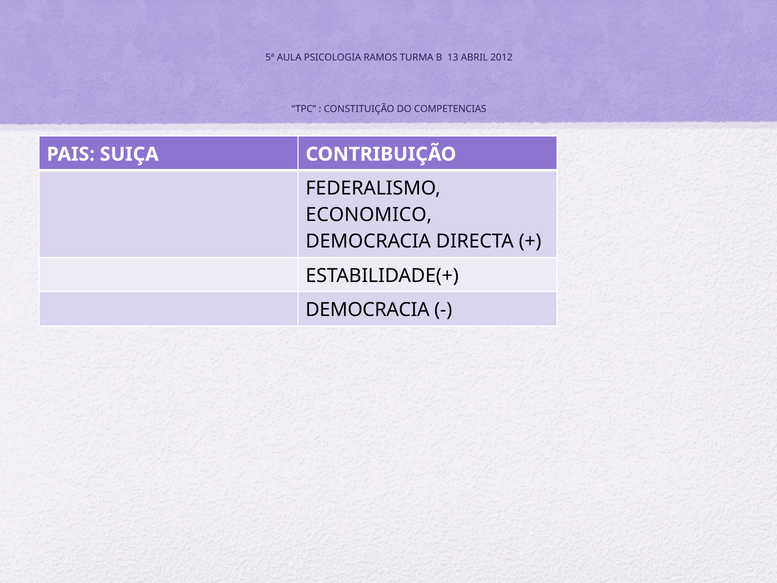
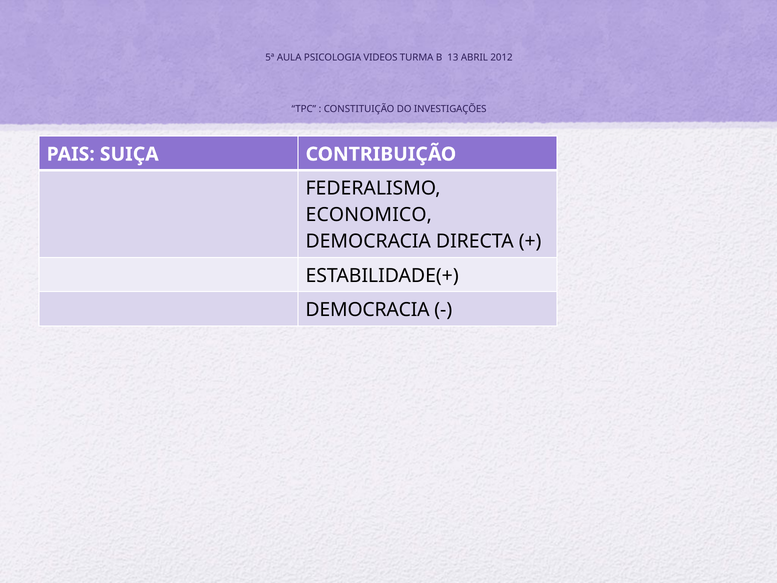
RAMOS: RAMOS -> VIDEOS
COMPETENCIAS: COMPETENCIAS -> INVESTIGAÇÕES
